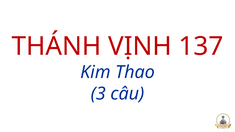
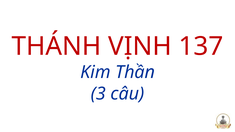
Thao: Thao -> Thần
